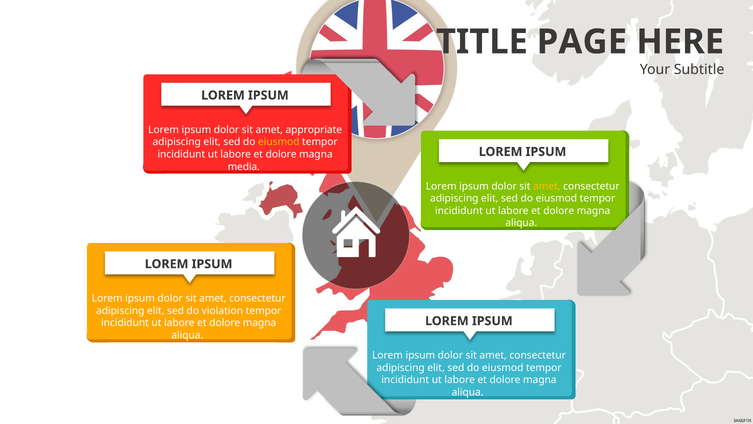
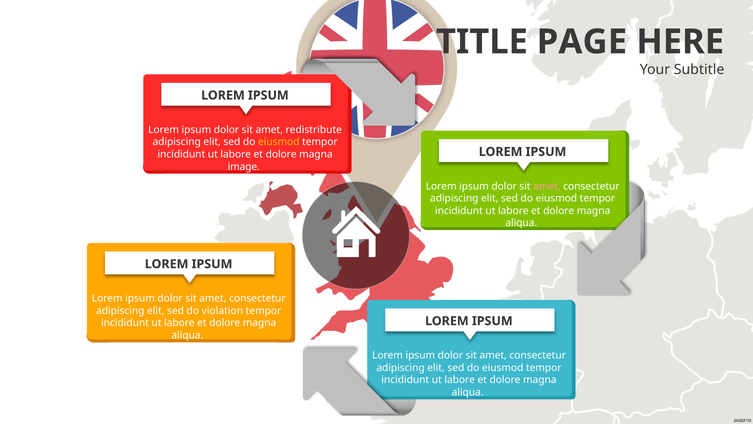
appropriate: appropriate -> redistribute
media: media -> image
amet at (547, 186) colour: yellow -> pink
